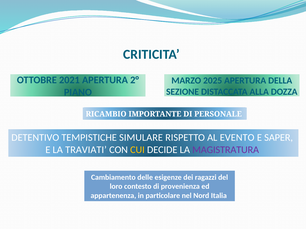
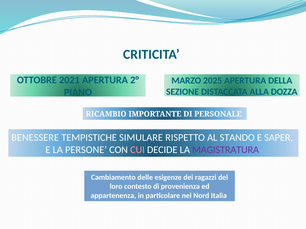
DETENTIVO: DETENTIVO -> BENESSERE
EVENTO: EVENTO -> STANDO
TRAVIATI: TRAVIATI -> PERSONE
CUI colour: yellow -> pink
